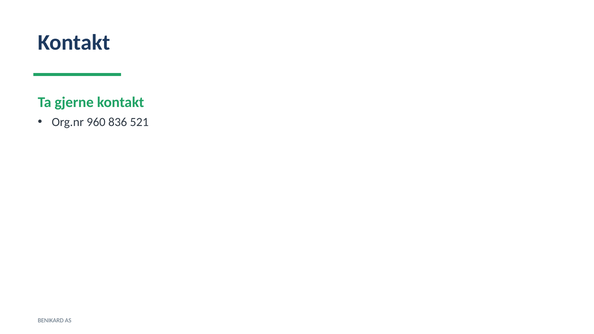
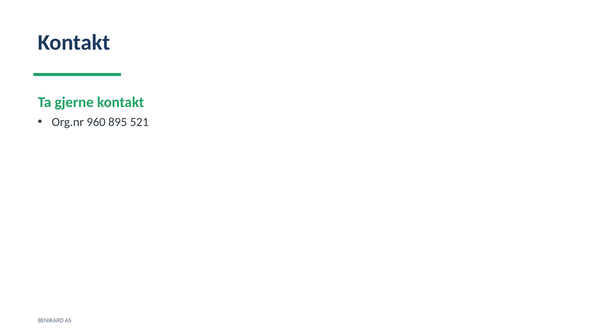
836: 836 -> 895
